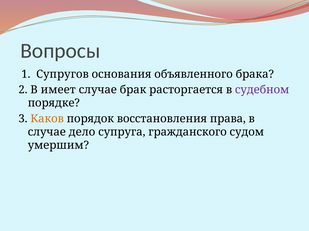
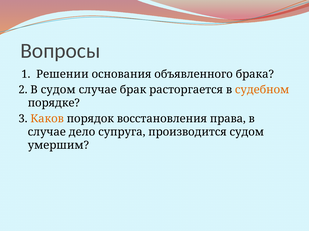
Супругов: Супругов -> Решении
В имеет: имеет -> судом
судебном colour: purple -> orange
гражданского: гражданского -> производится
